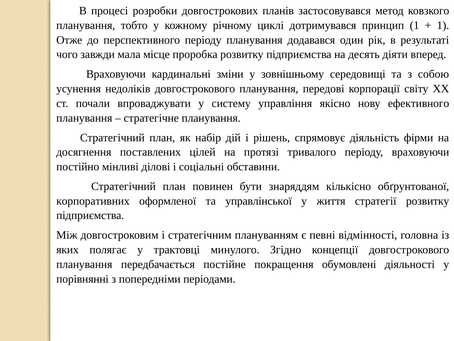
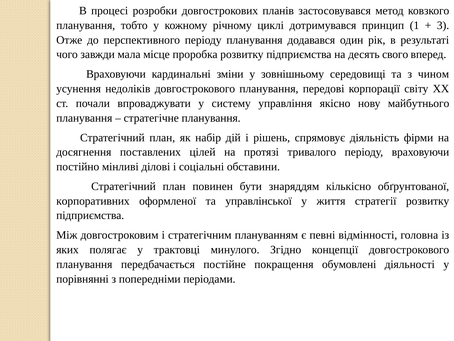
1 at (443, 25): 1 -> 3
діяти: діяти -> свого
собою: собою -> чином
ефективного: ефективного -> майбутнього
